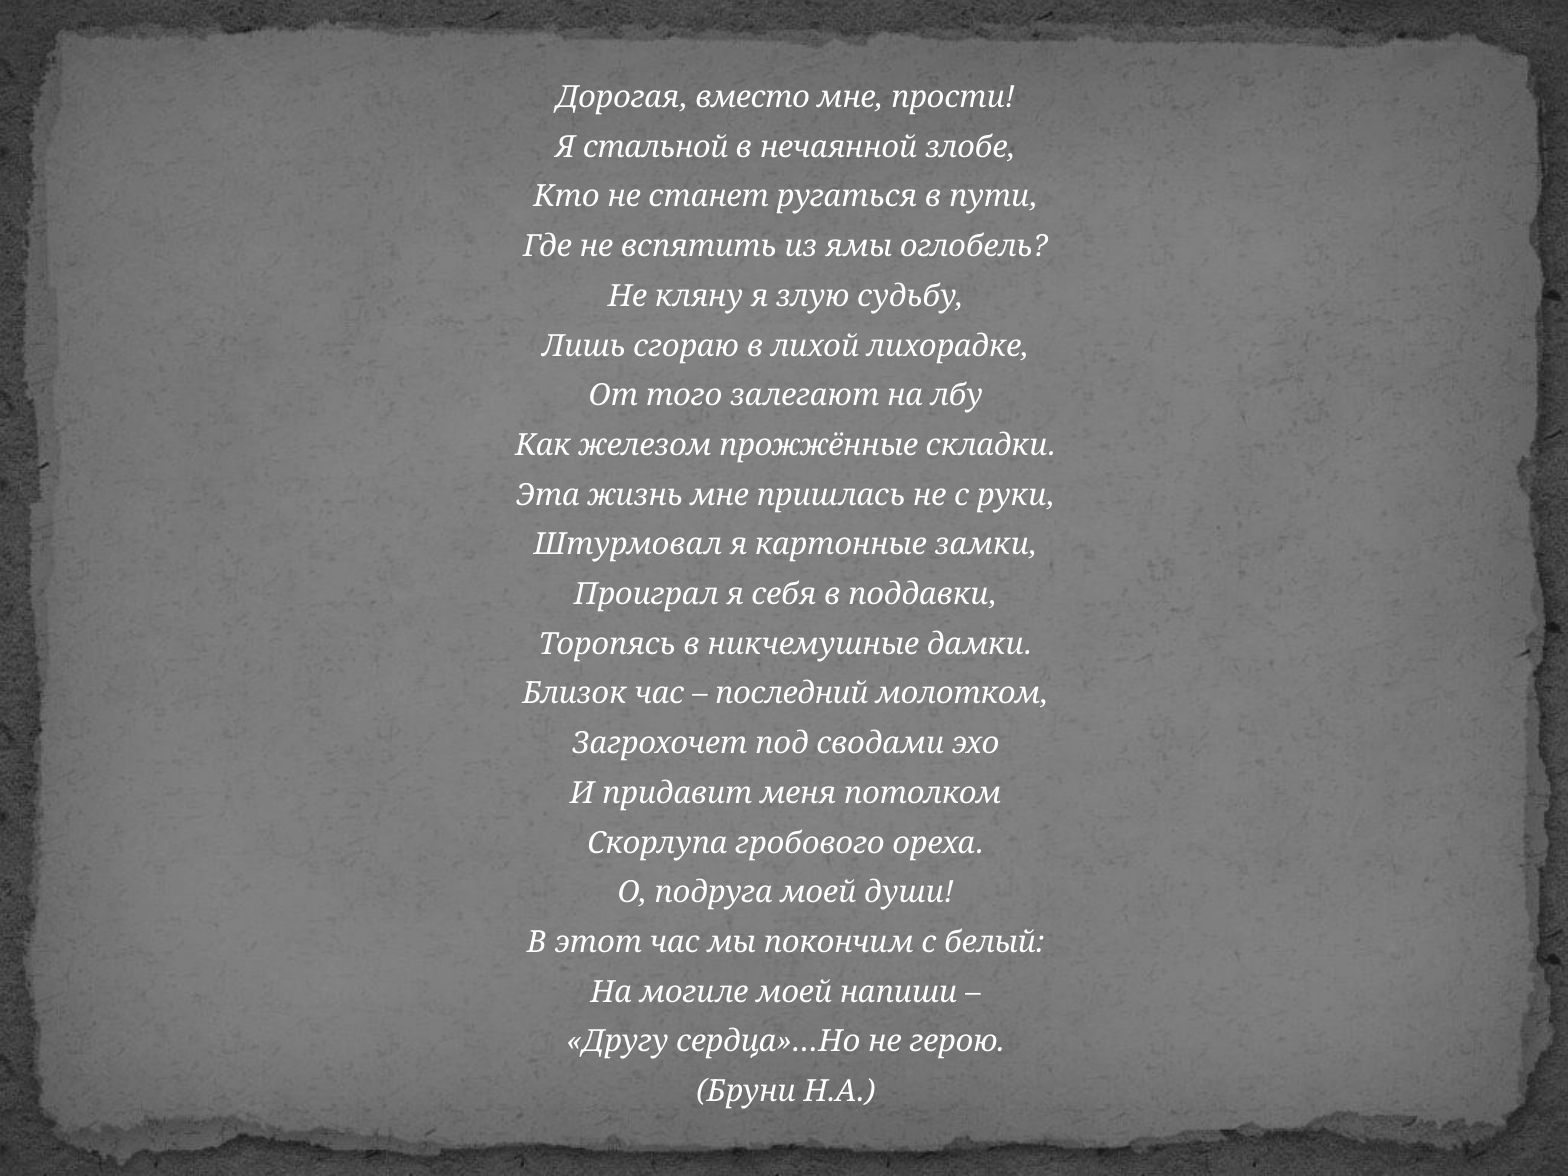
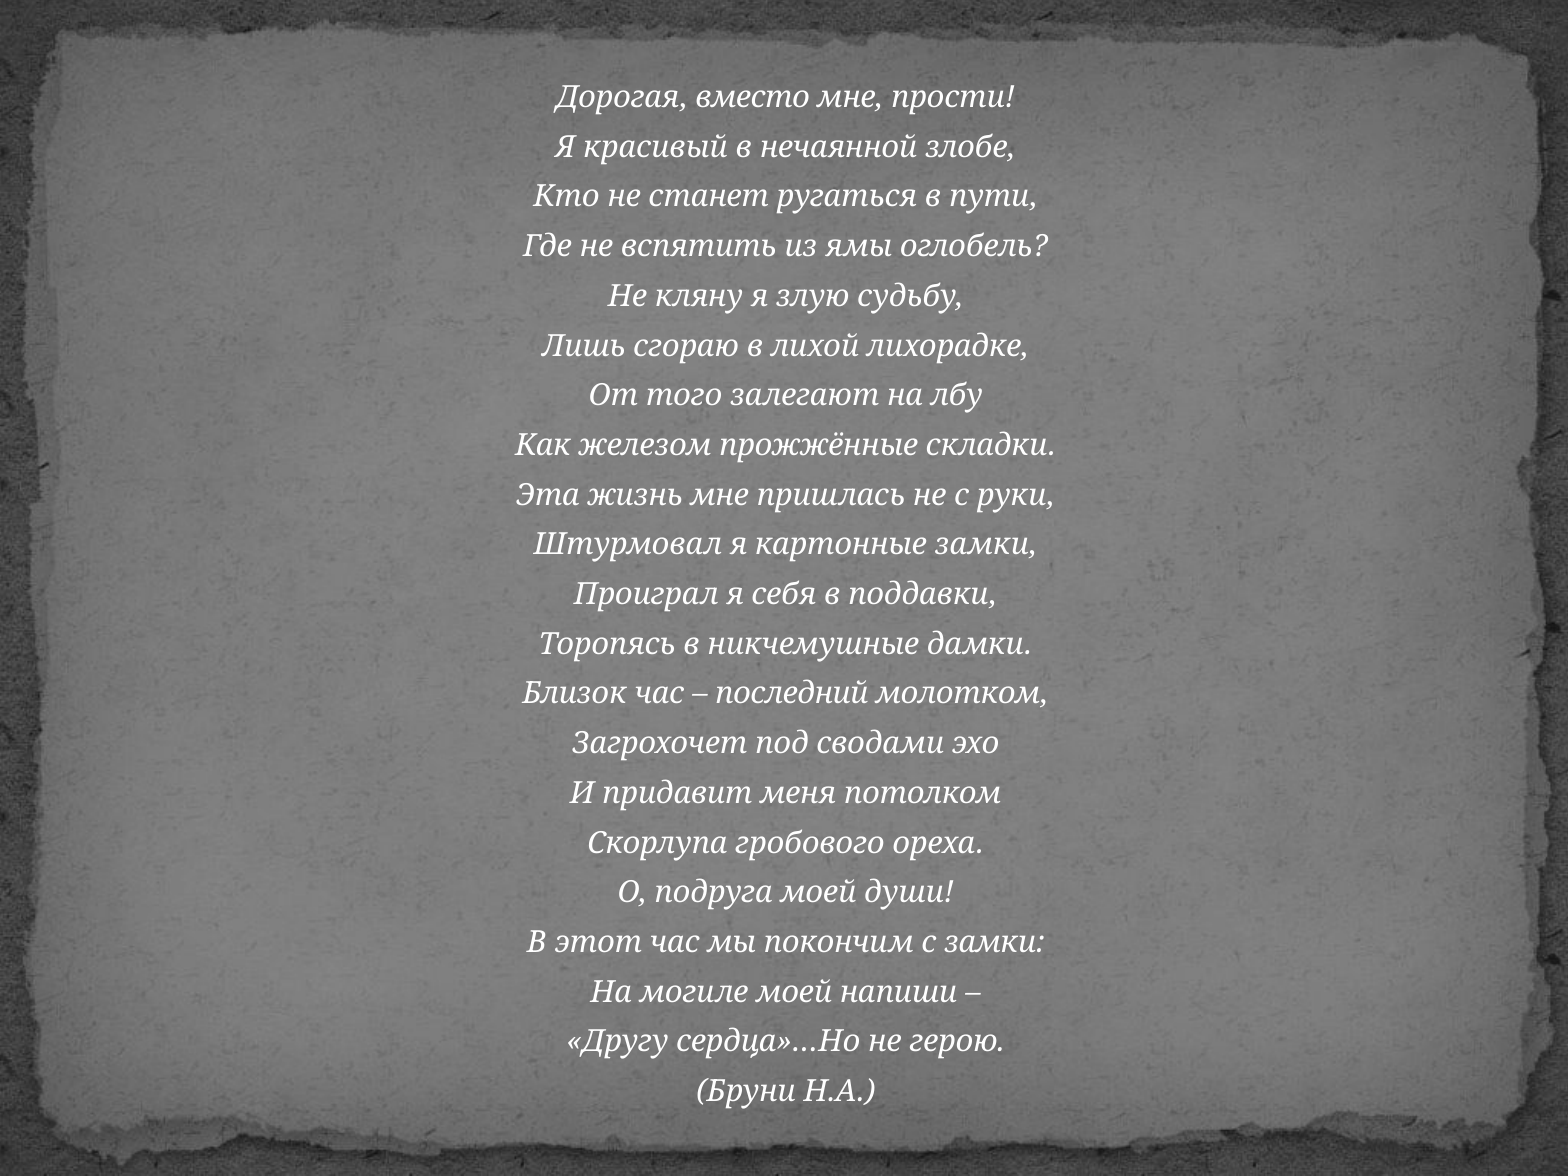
стальной: стальной -> красивый
с белый: белый -> замки
